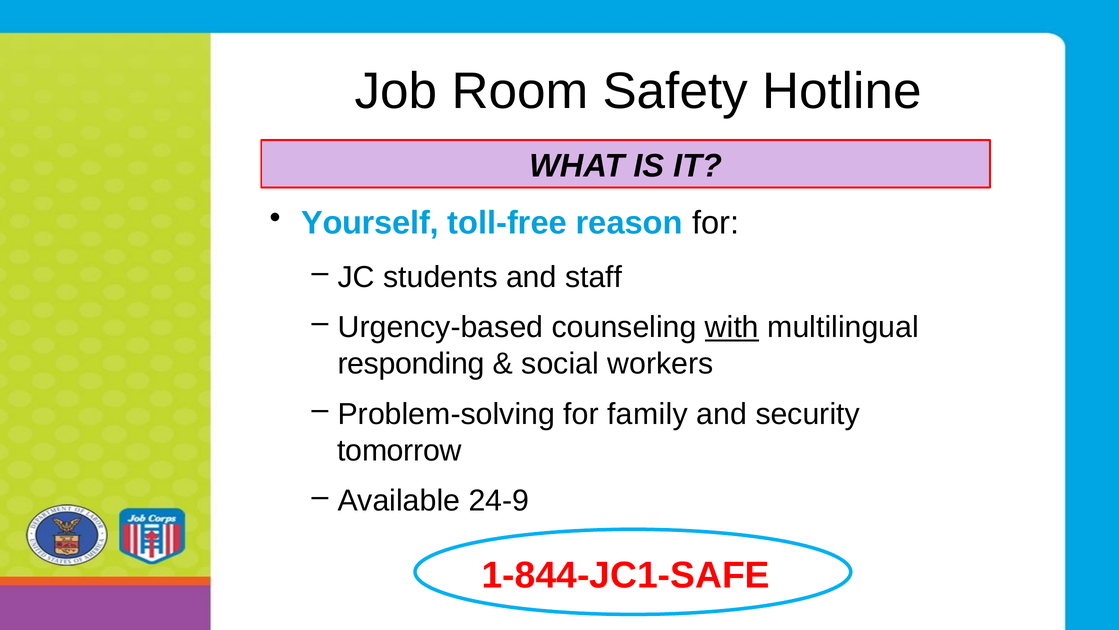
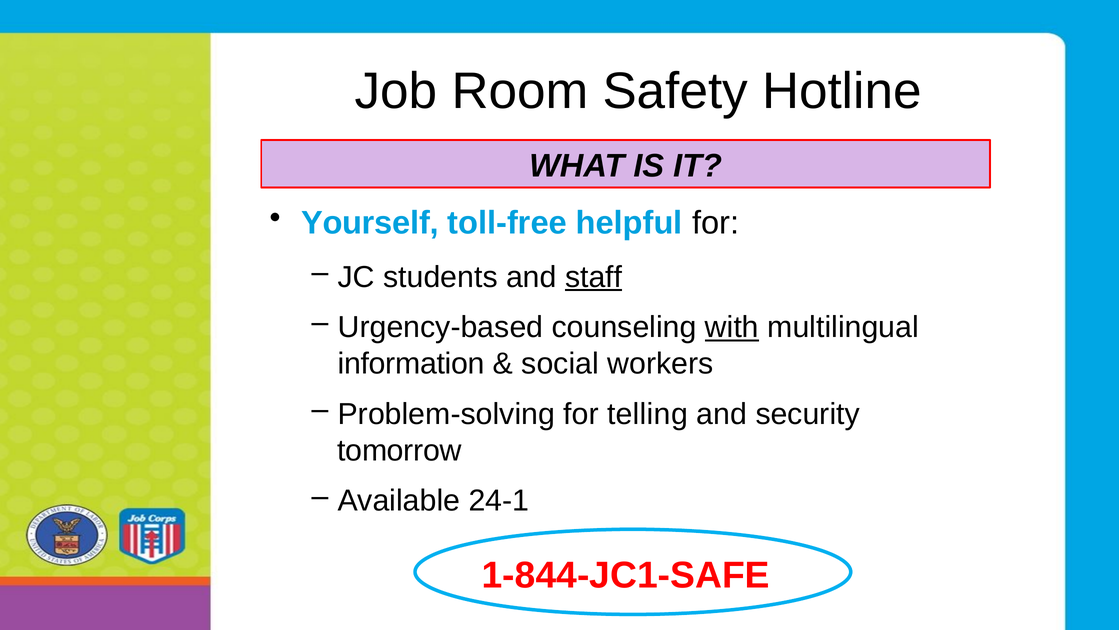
reason: reason -> helpful
staff underline: none -> present
responding: responding -> information
family: family -> telling
24-9: 24-9 -> 24-1
